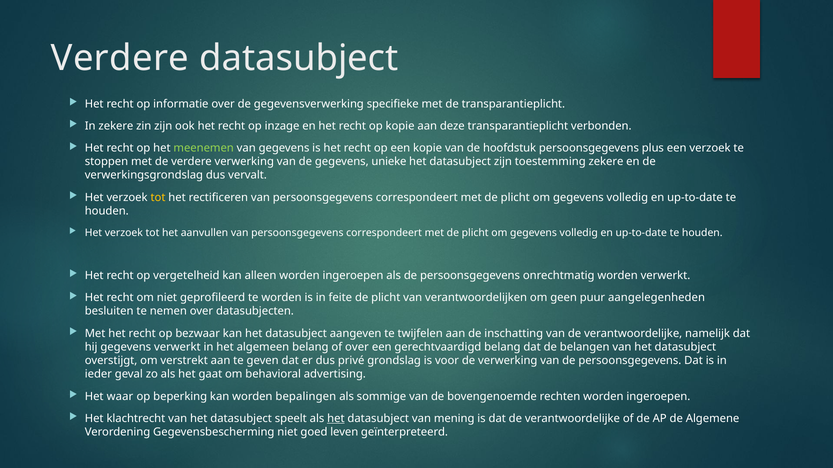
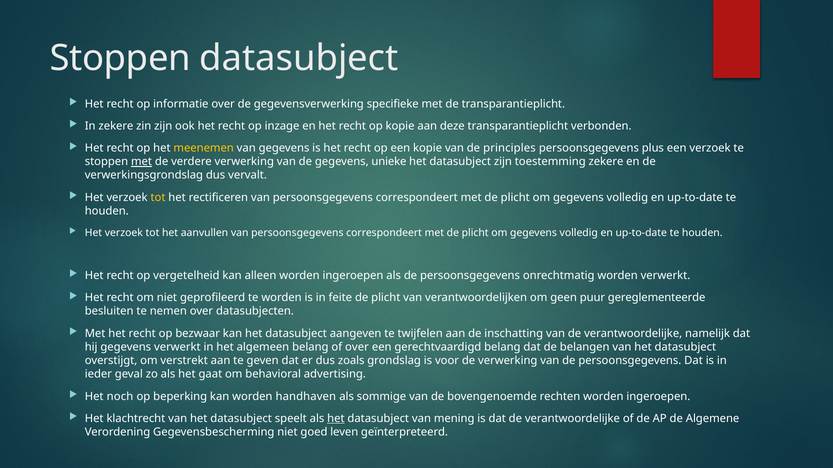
Verdere at (120, 58): Verdere -> Stoppen
meenemen colour: light green -> yellow
hoofdstuk: hoofdstuk -> principles
met at (142, 162) underline: none -> present
aangelegenheden: aangelegenheden -> gereglementeerde
privé: privé -> zoals
waar: waar -> noch
bepalingen: bepalingen -> handhaven
